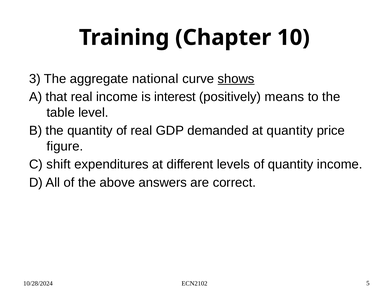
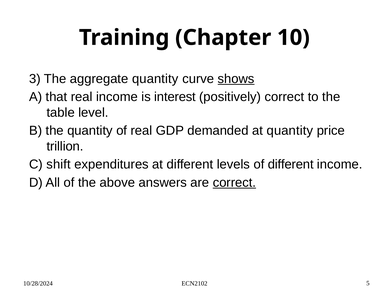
aggregate national: national -> quantity
positively means: means -> correct
figure: figure -> trillion
of quantity: quantity -> different
correct at (234, 182) underline: none -> present
